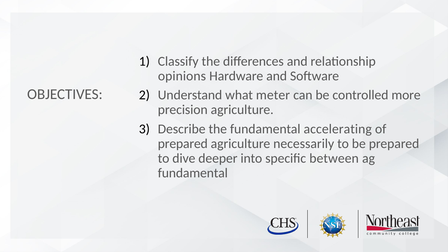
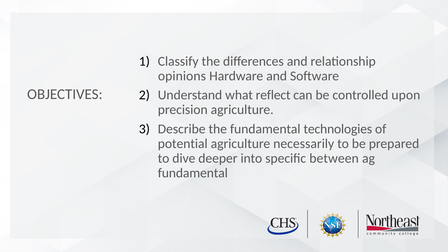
meter: meter -> reflect
more: more -> upon
accelerating: accelerating -> technologies
prepared at (183, 144): prepared -> potential
